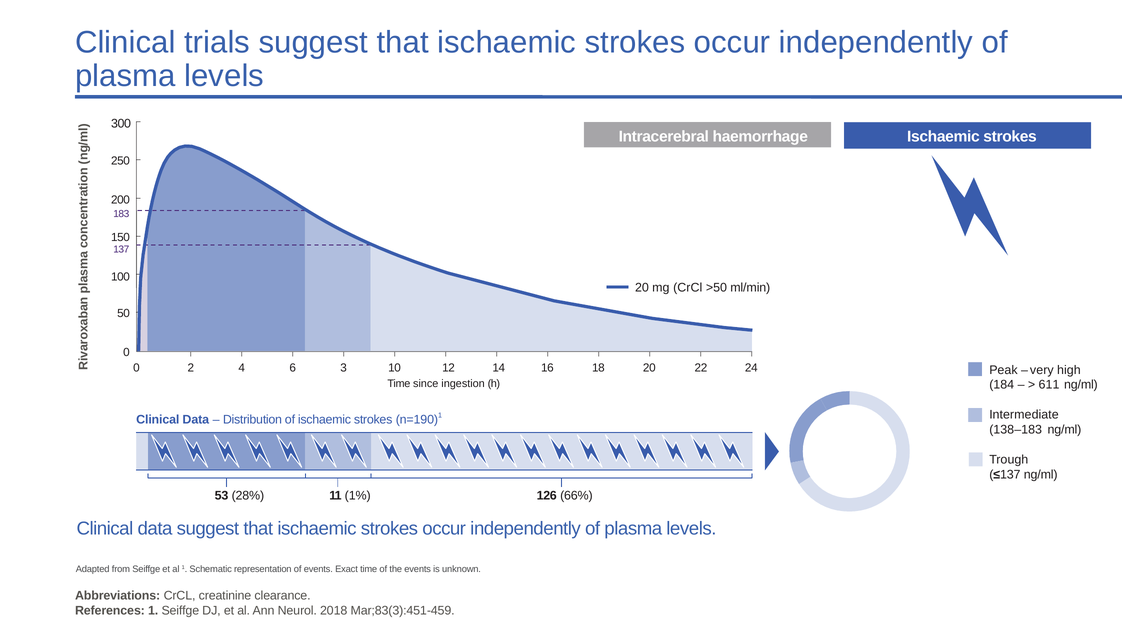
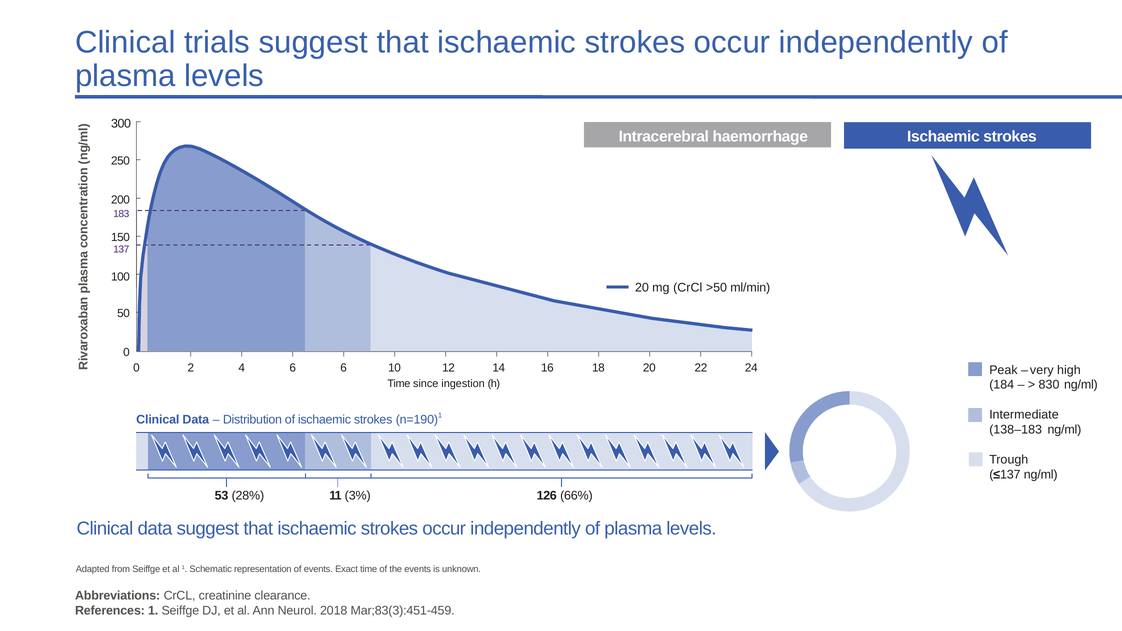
6 3: 3 -> 6
611: 611 -> 830
1%: 1% -> 3%
